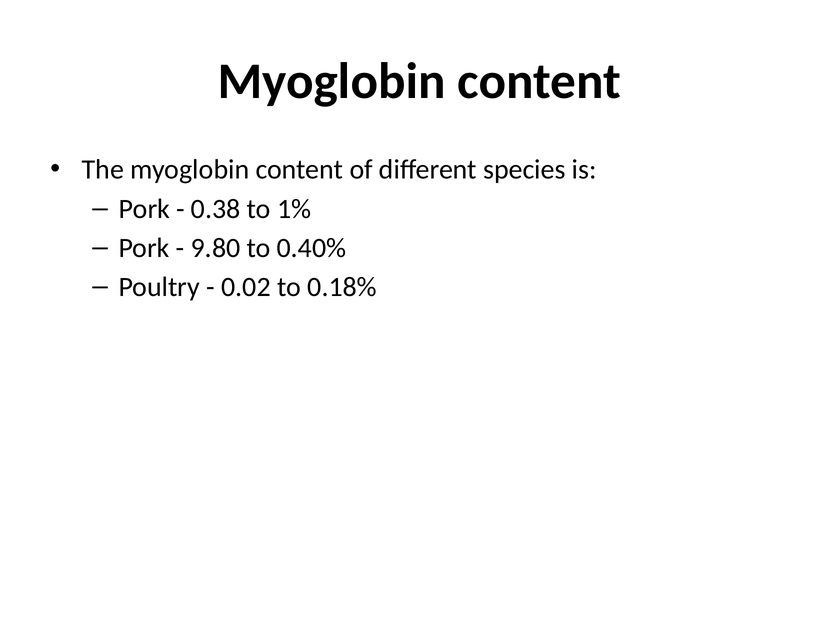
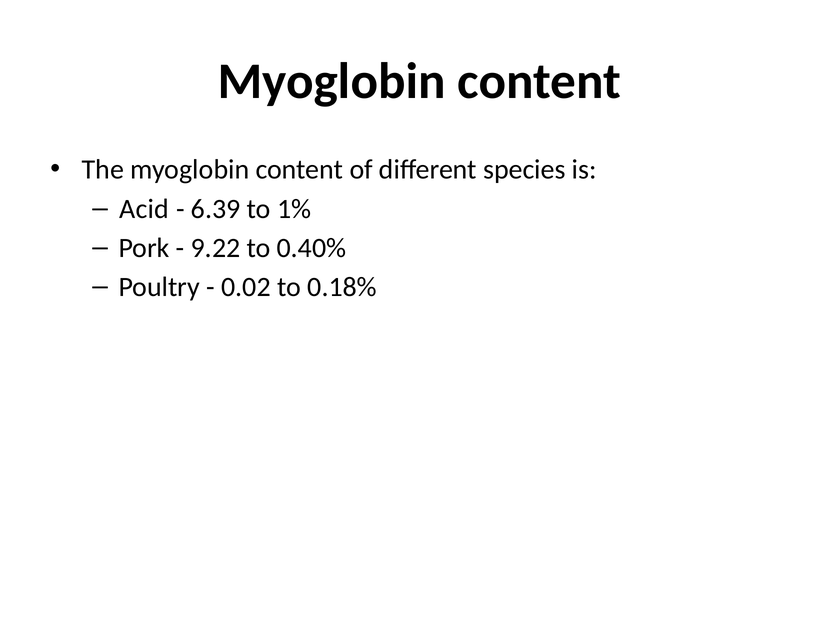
Pork at (144, 209): Pork -> Acid
0.38: 0.38 -> 6.39
9.80: 9.80 -> 9.22
